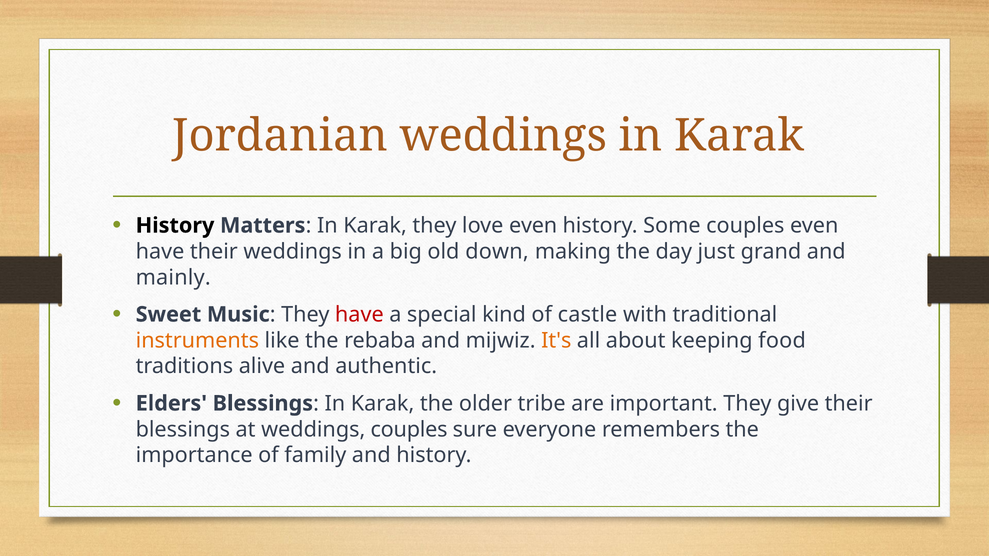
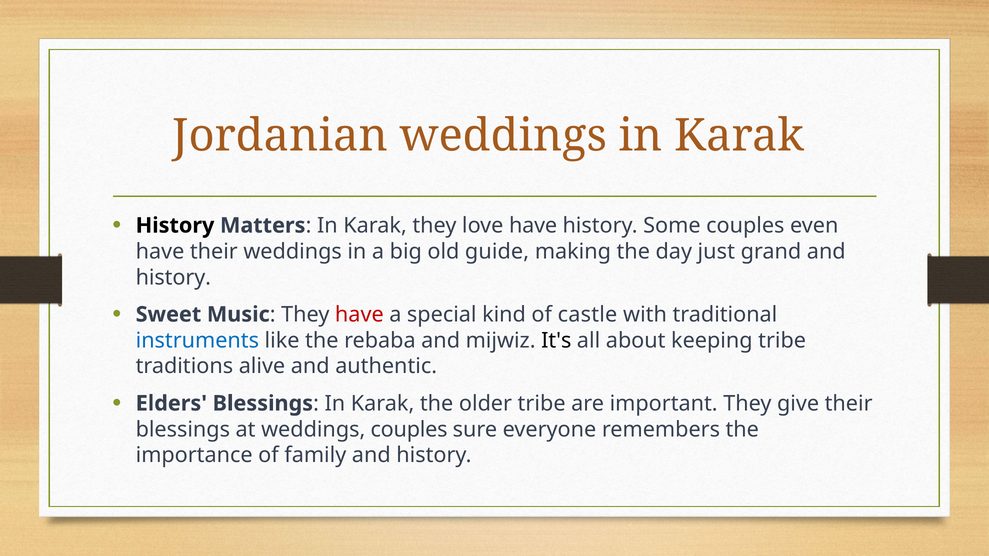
love even: even -> have
down: down -> guide
mainly at (173, 278): mainly -> history
instruments colour: orange -> blue
It's colour: orange -> black
keeping food: food -> tribe
